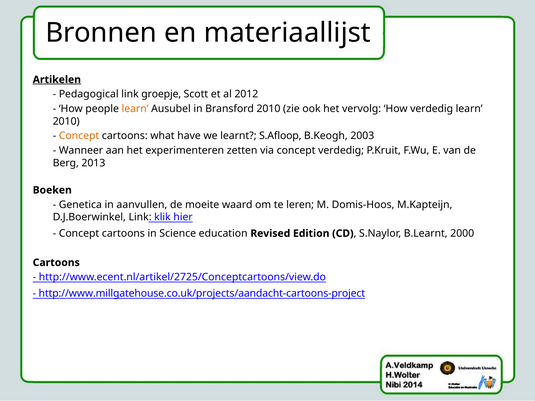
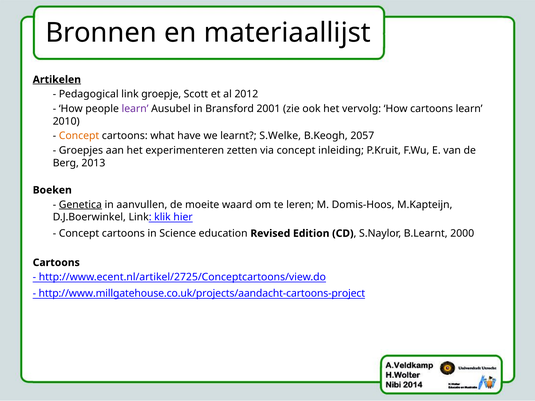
learn at (135, 109) colour: orange -> purple
Bransford 2010: 2010 -> 2001
How verdedig: verdedig -> cartoons
S.Afloop: S.Afloop -> S.Welke
2003: 2003 -> 2057
Wanneer: Wanneer -> Groepjes
concept verdedig: verdedig -> inleiding
Genetica underline: none -> present
